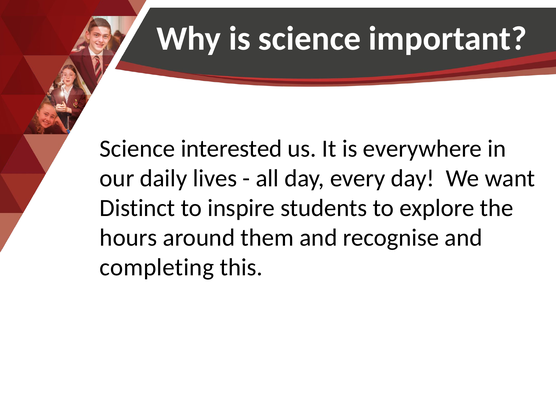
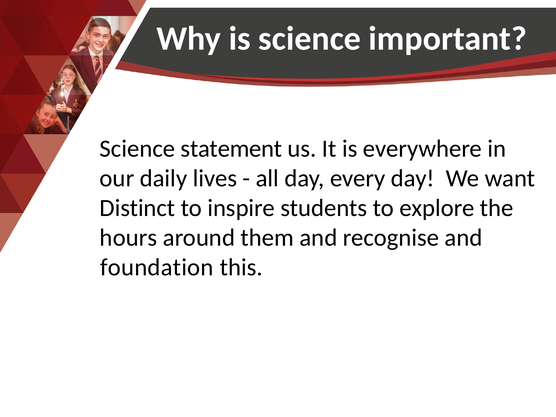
interested: interested -> statement
completing: completing -> foundation
